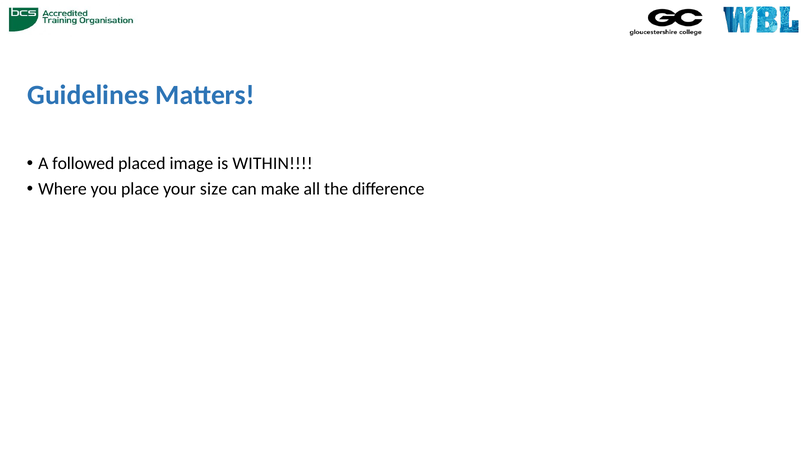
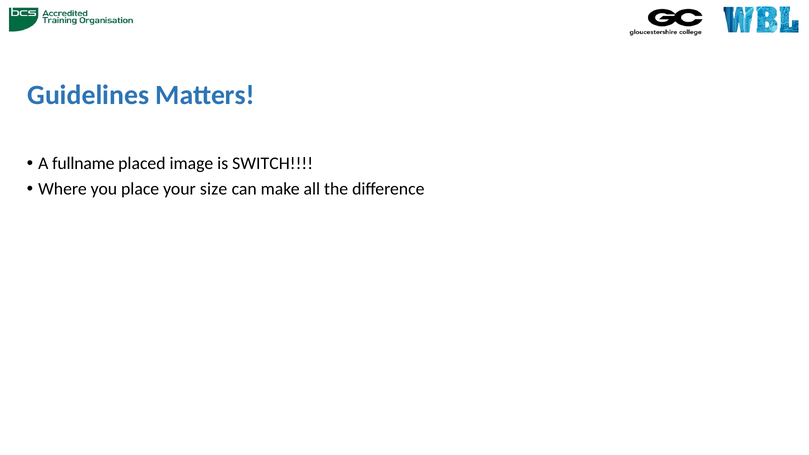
followed: followed -> fullname
WITHIN: WITHIN -> SWITCH
